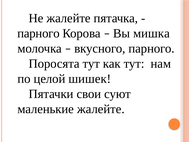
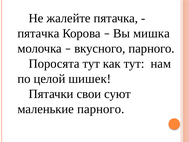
парного at (38, 33): парного -> пятачка
маленькие жалейте: жалейте -> парного
